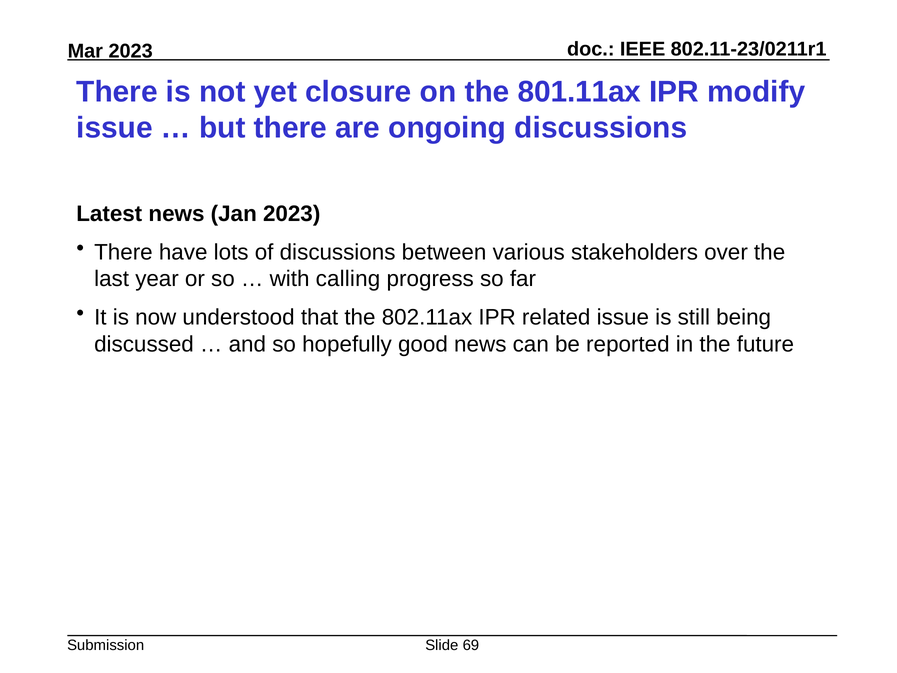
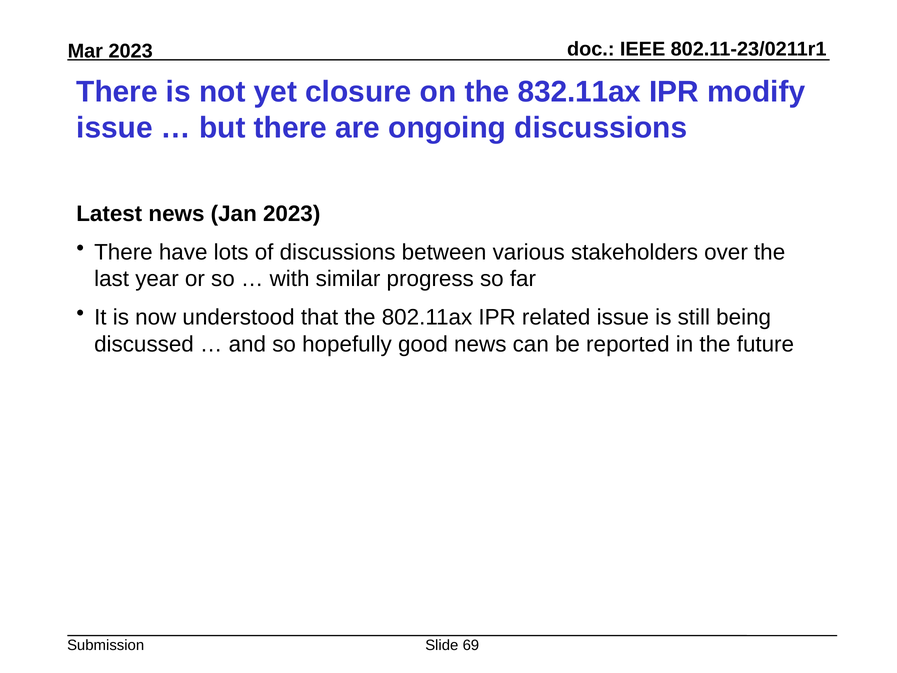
801.11ax: 801.11ax -> 832.11ax
calling: calling -> similar
